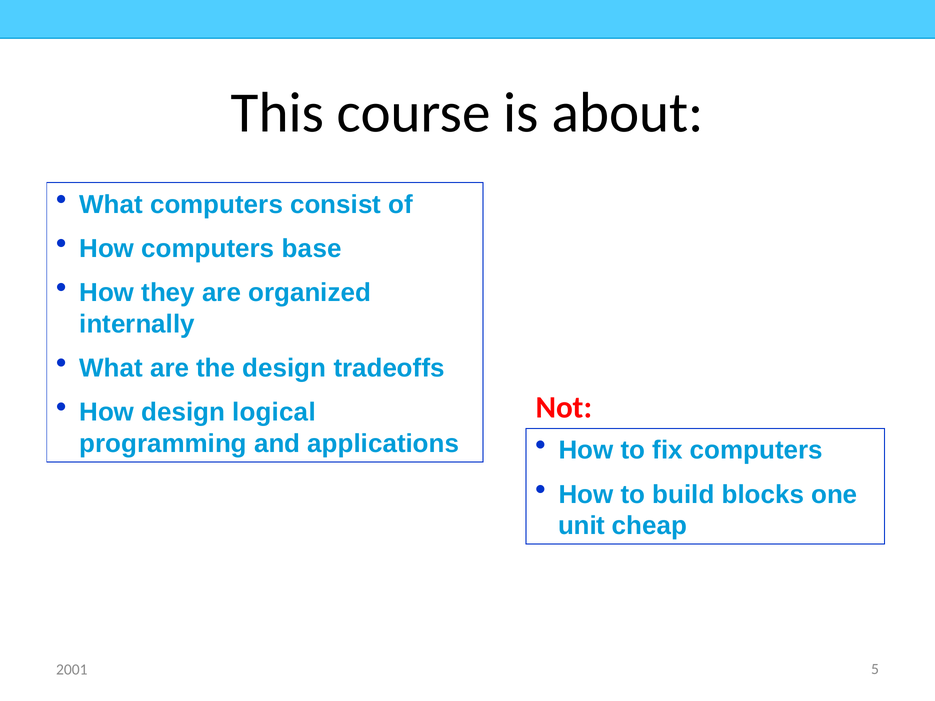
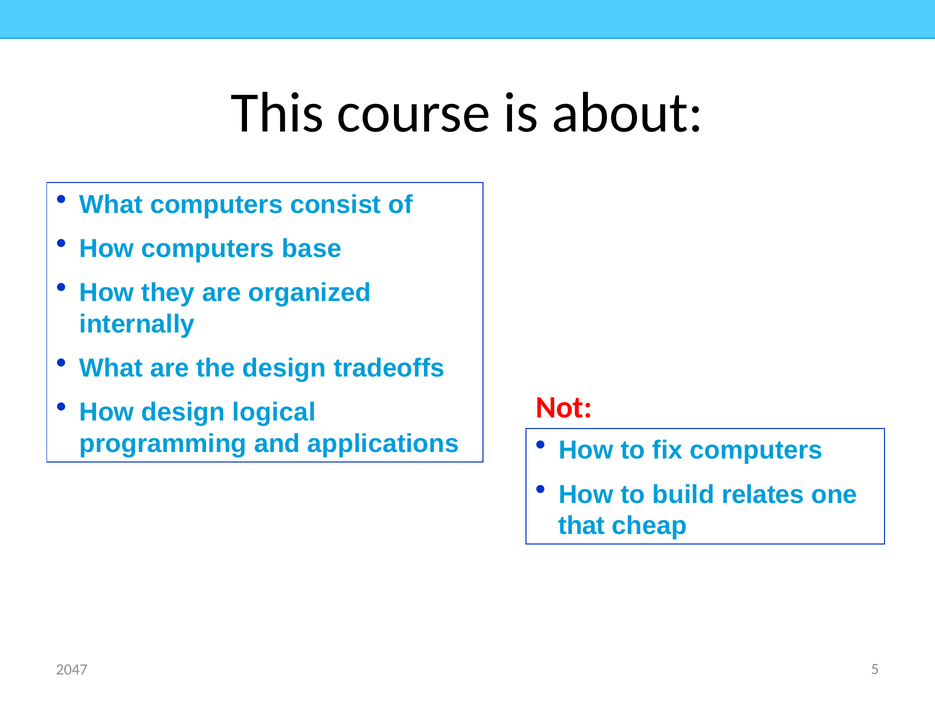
blocks: blocks -> relates
unit: unit -> that
2001: 2001 -> 2047
